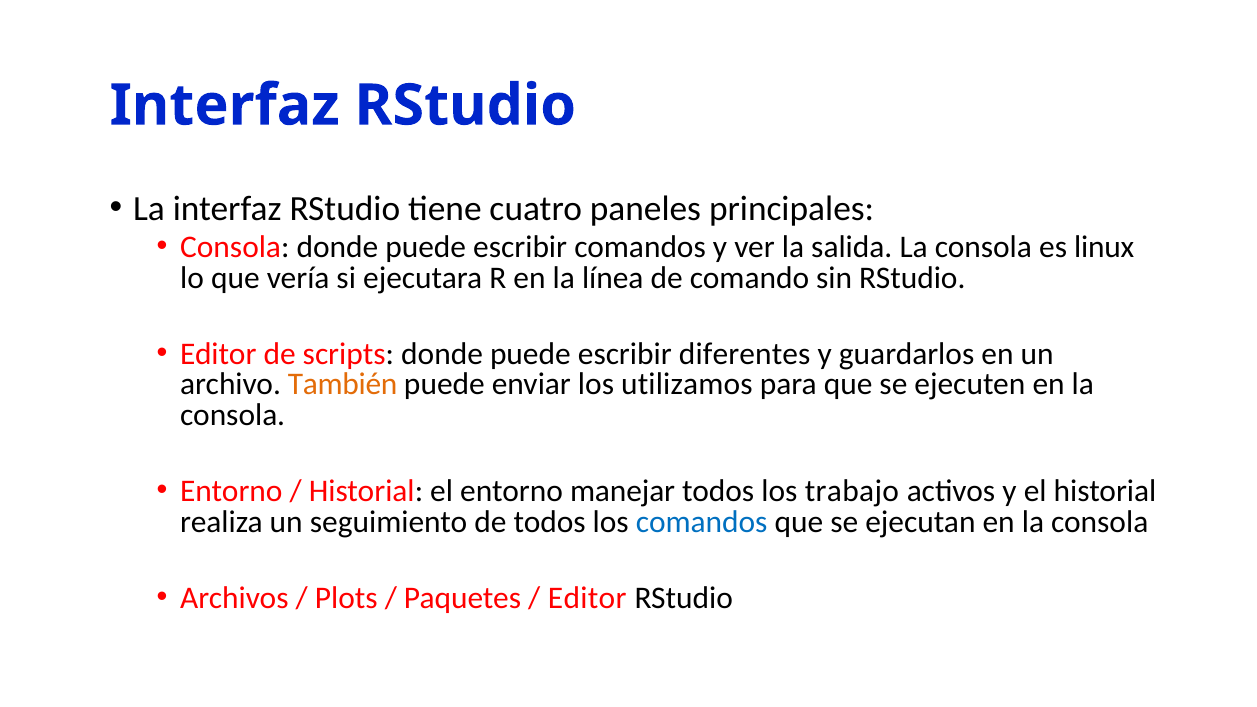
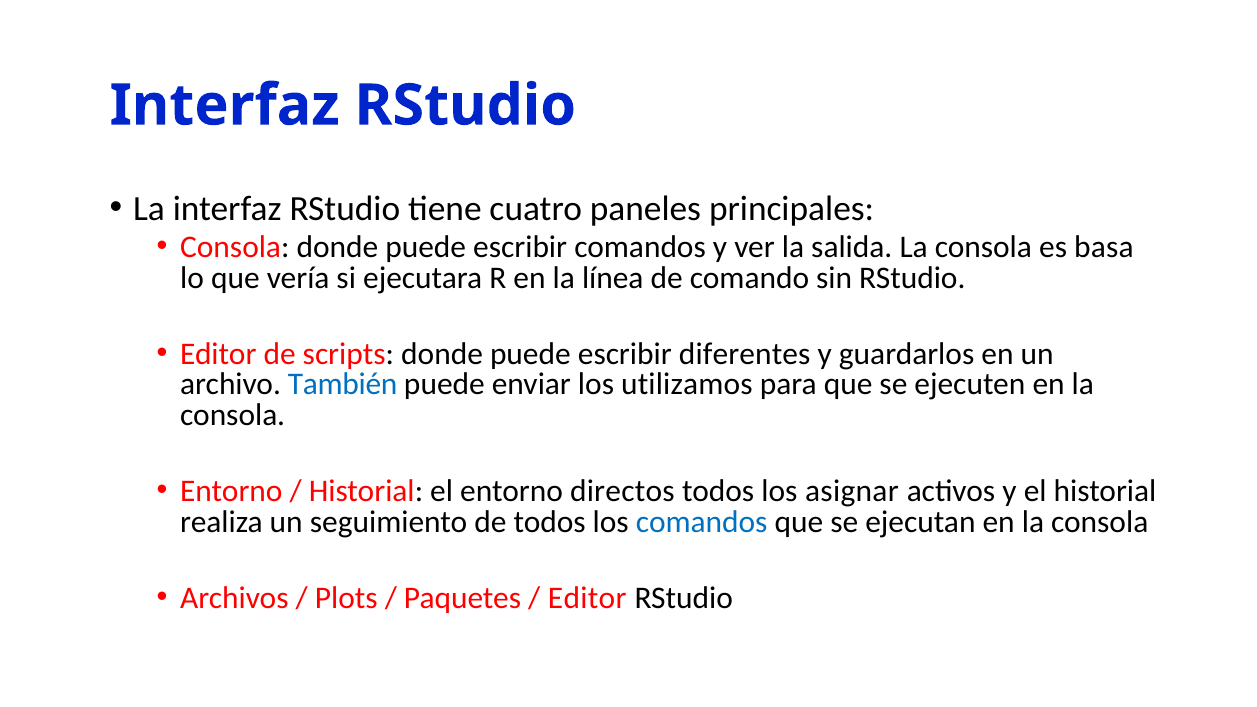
linux: linux -> basa
También colour: orange -> blue
manejar: manejar -> directos
trabajo: trabajo -> asignar
